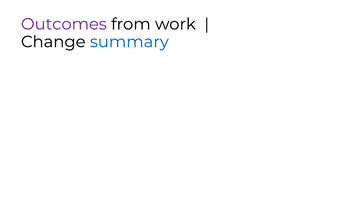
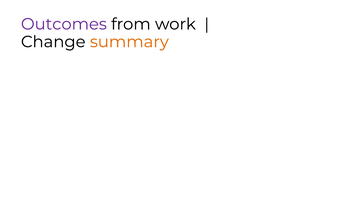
summary colour: blue -> orange
